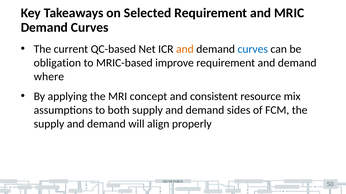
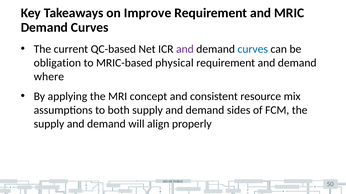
Selected: Selected -> Improve
and at (185, 49) colour: orange -> purple
improve: improve -> physical
